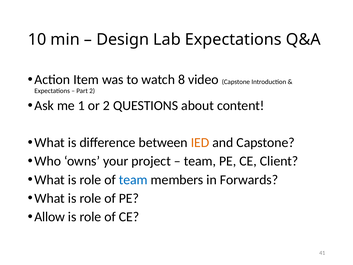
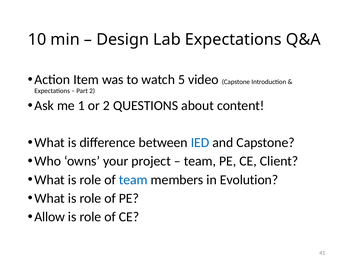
8: 8 -> 5
IED colour: orange -> blue
Forwards: Forwards -> Evolution
